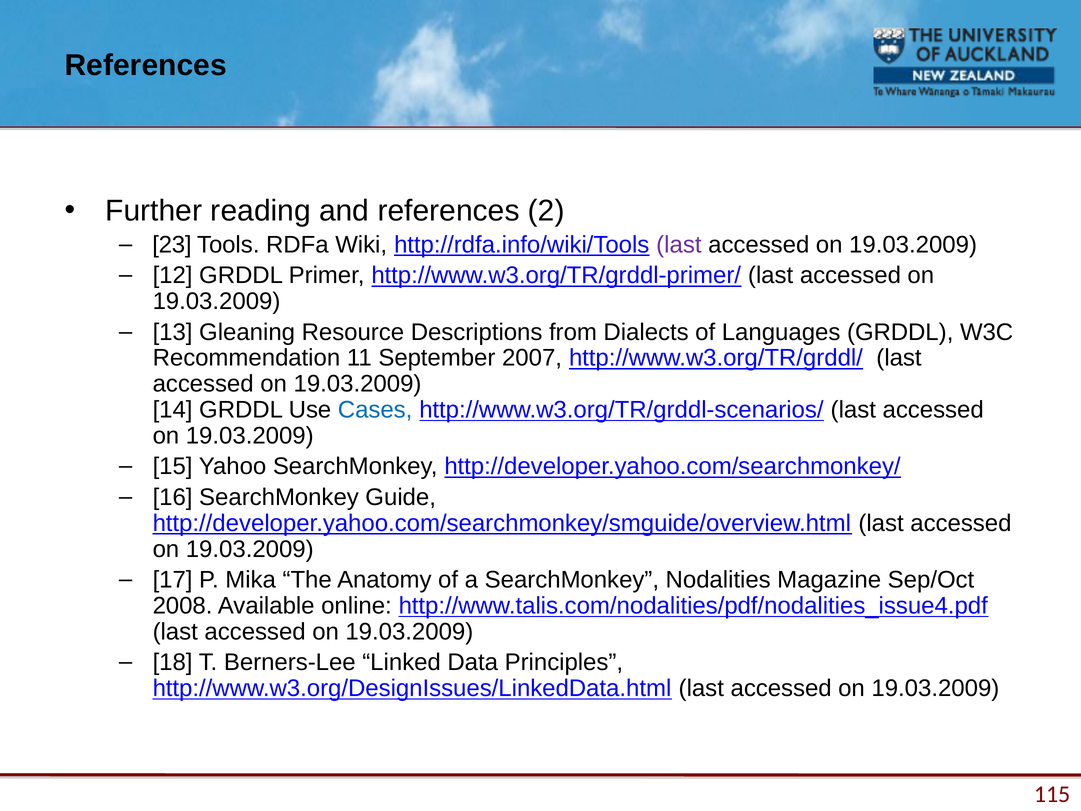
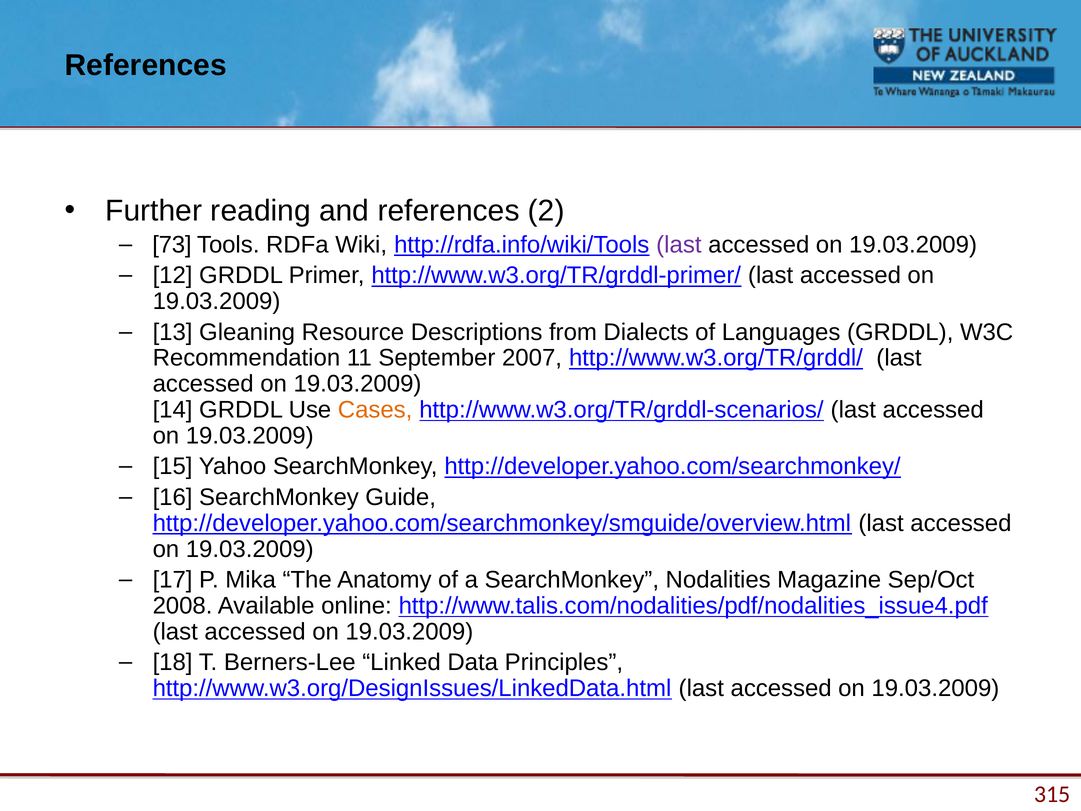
23: 23 -> 73
Cases colour: blue -> orange
115: 115 -> 315
